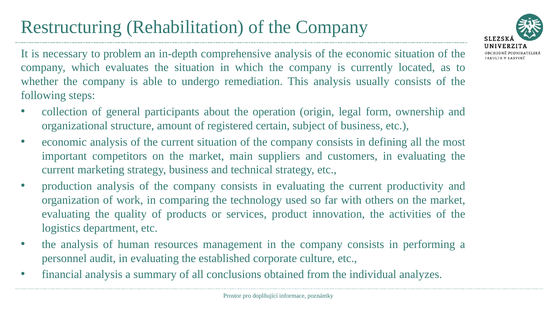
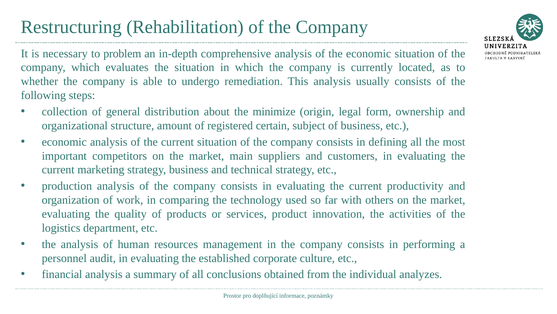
participants: participants -> distribution
operation: operation -> minimize
